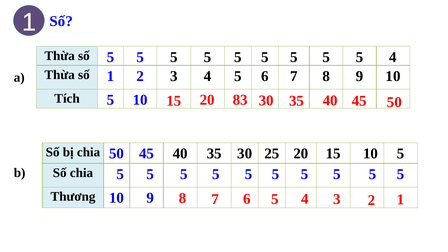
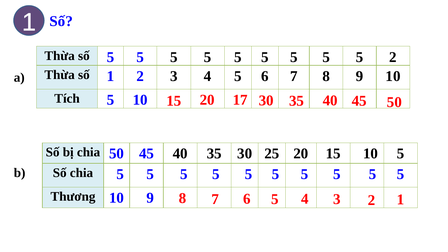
5 5 4: 4 -> 2
83: 83 -> 17
